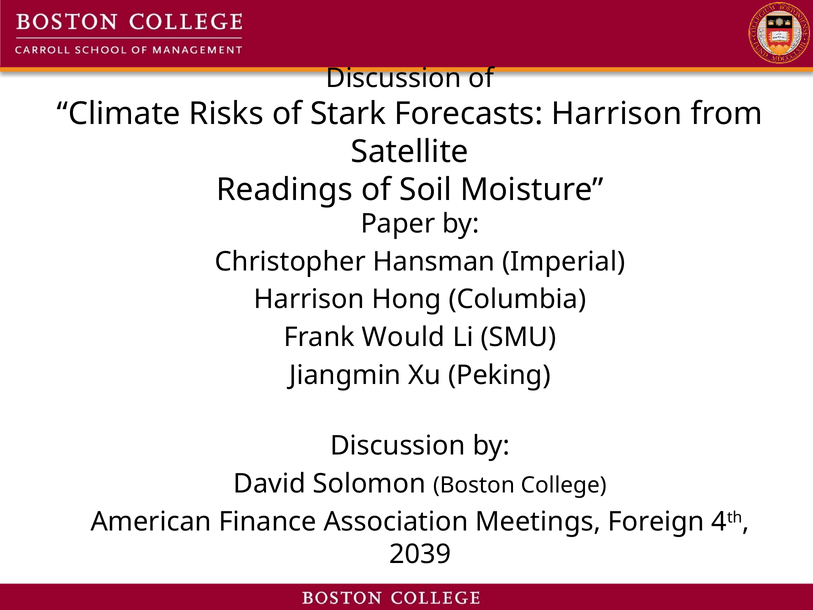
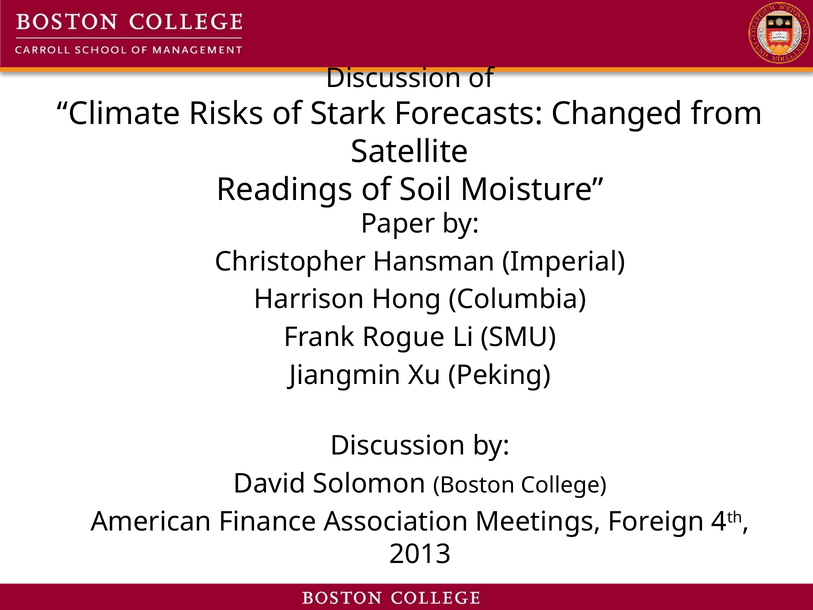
Forecasts Harrison: Harrison -> Changed
Would: Would -> Rogue
2039: 2039 -> 2013
